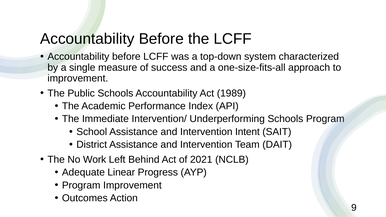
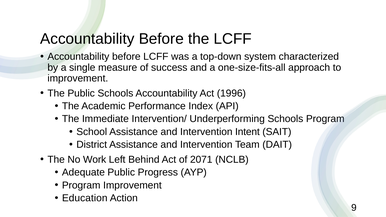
1989: 1989 -> 1996
2021: 2021 -> 2071
Adequate Linear: Linear -> Public
Outcomes: Outcomes -> Education
